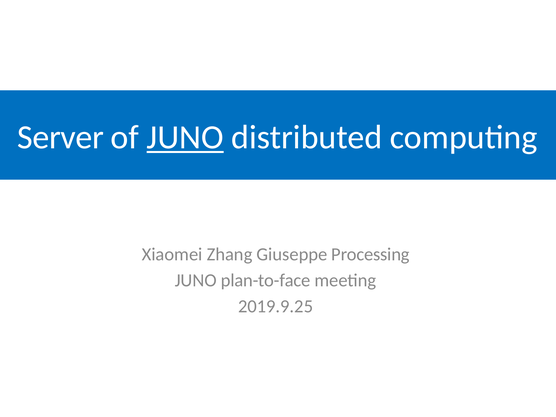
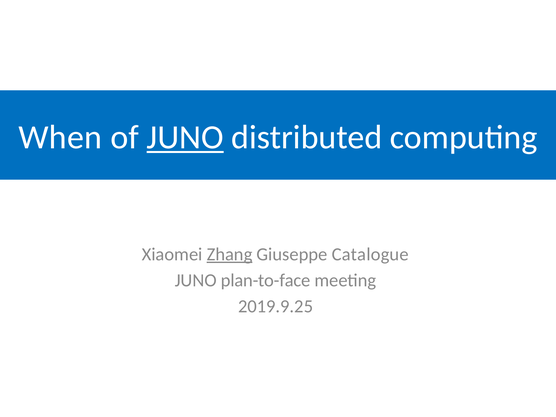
Server: Server -> When
Zhang underline: none -> present
Processing: Processing -> Catalogue
